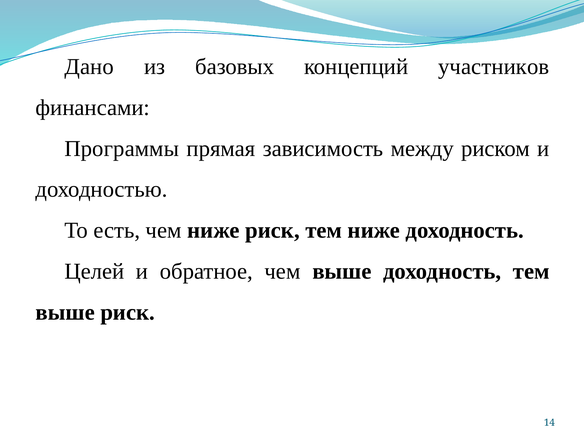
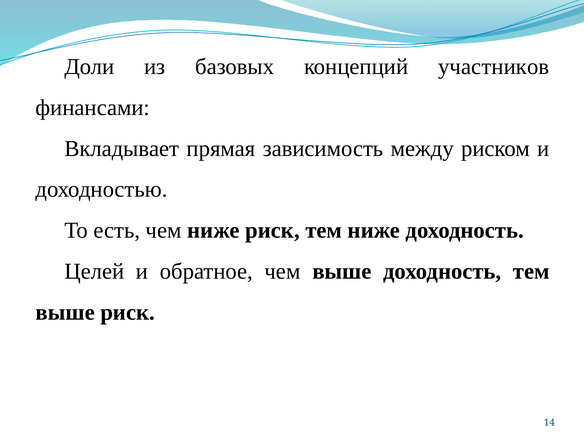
Дано: Дано -> Доли
Программы: Программы -> Вкладывает
